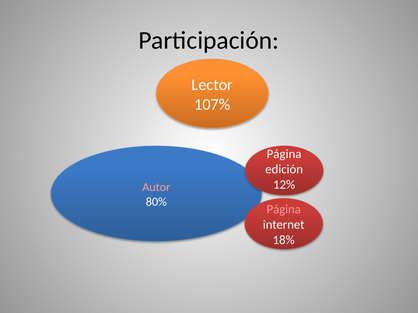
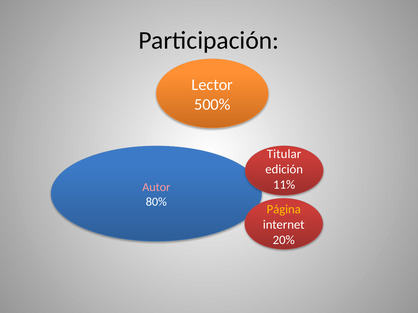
107%: 107% -> 500%
Página at (284, 154): Página -> Titular
12%: 12% -> 11%
Página at (284, 210) colour: pink -> yellow
18%: 18% -> 20%
